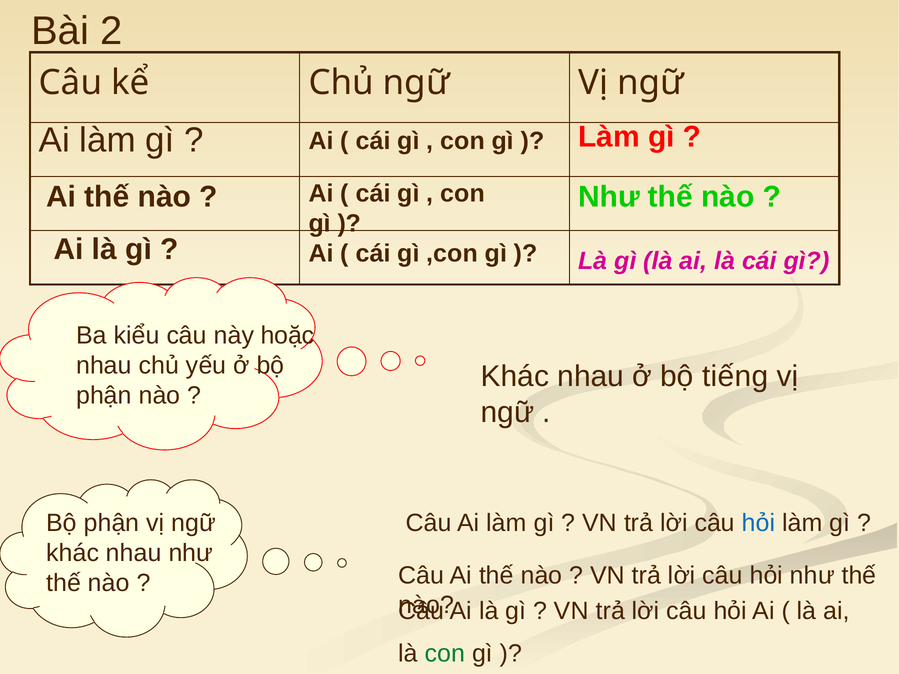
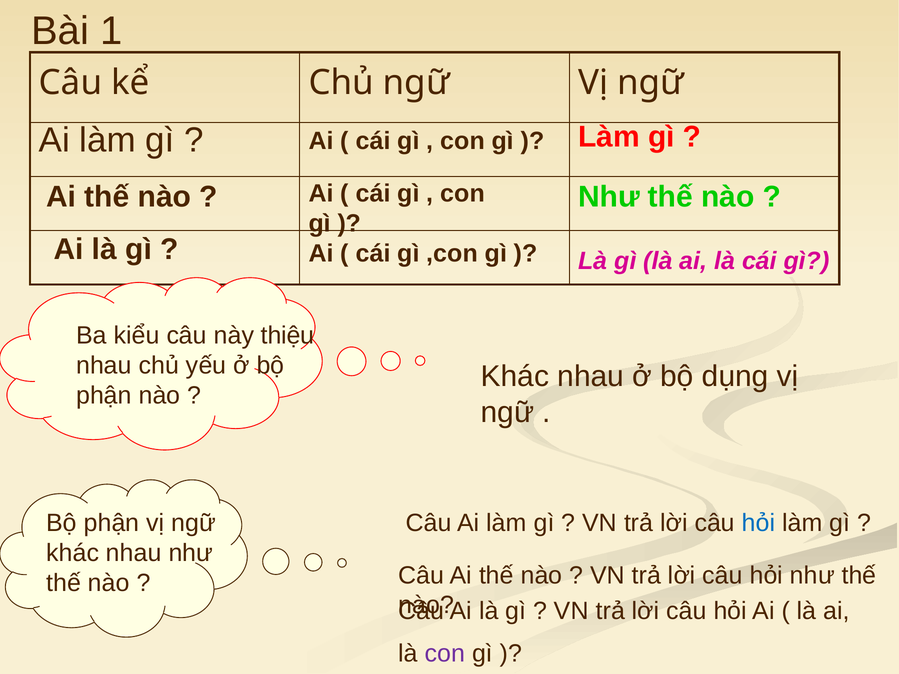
2: 2 -> 1
hoặc: hoặc -> thiệu
tiếng: tiếng -> dụng
con at (445, 654) colour: green -> purple
